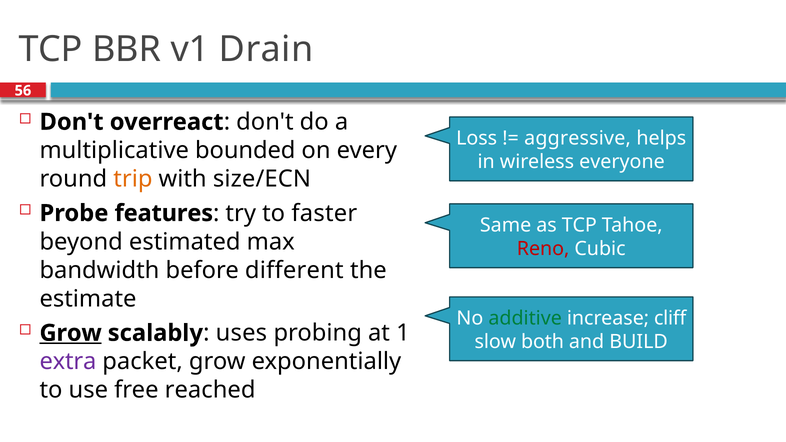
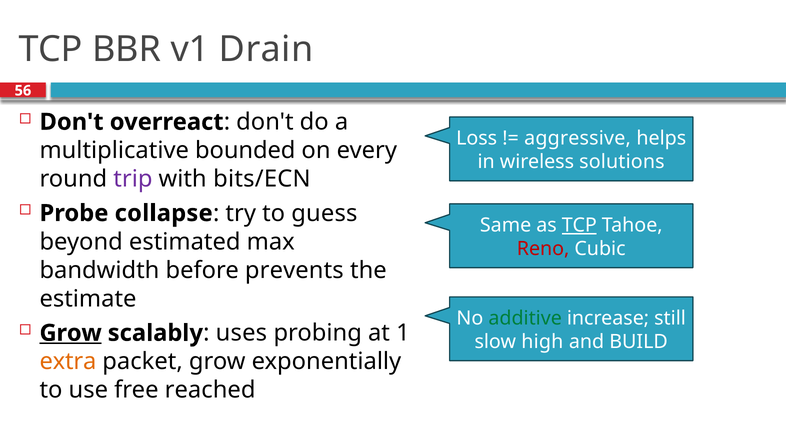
everyone: everyone -> solutions
trip colour: orange -> purple
size/ECN: size/ECN -> bits/ECN
features: features -> collapse
faster: faster -> guess
TCP at (579, 225) underline: none -> present
different: different -> prevents
cliff: cliff -> still
both: both -> high
extra colour: purple -> orange
